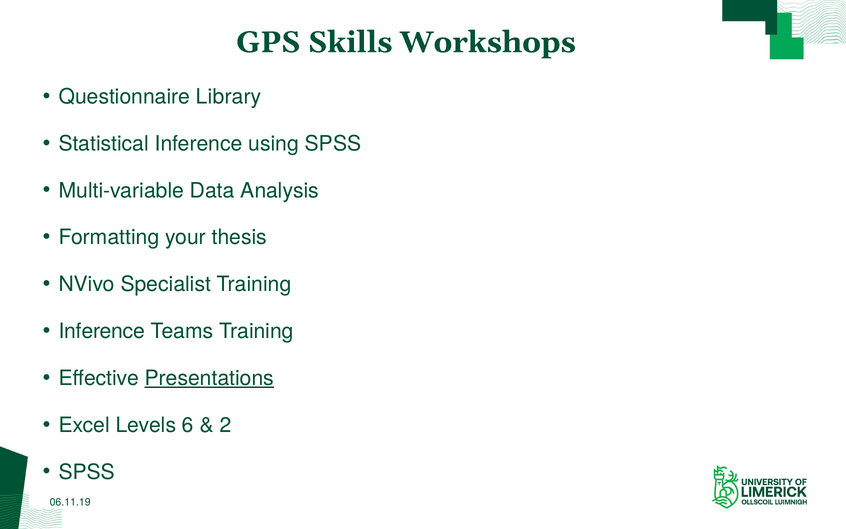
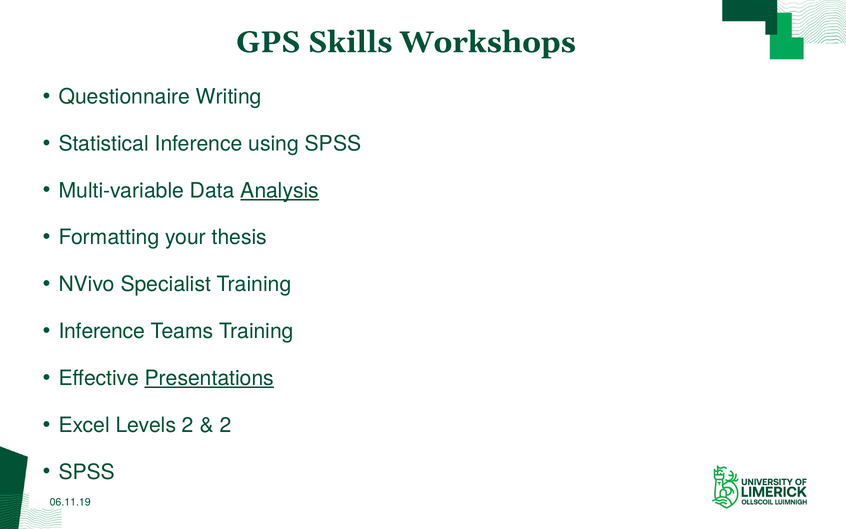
Library: Library -> Writing
Analysis underline: none -> present
Levels 6: 6 -> 2
